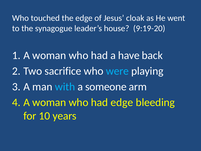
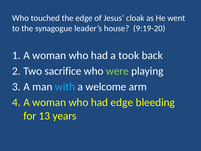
have: have -> took
were colour: light blue -> light green
someone: someone -> welcome
10: 10 -> 13
